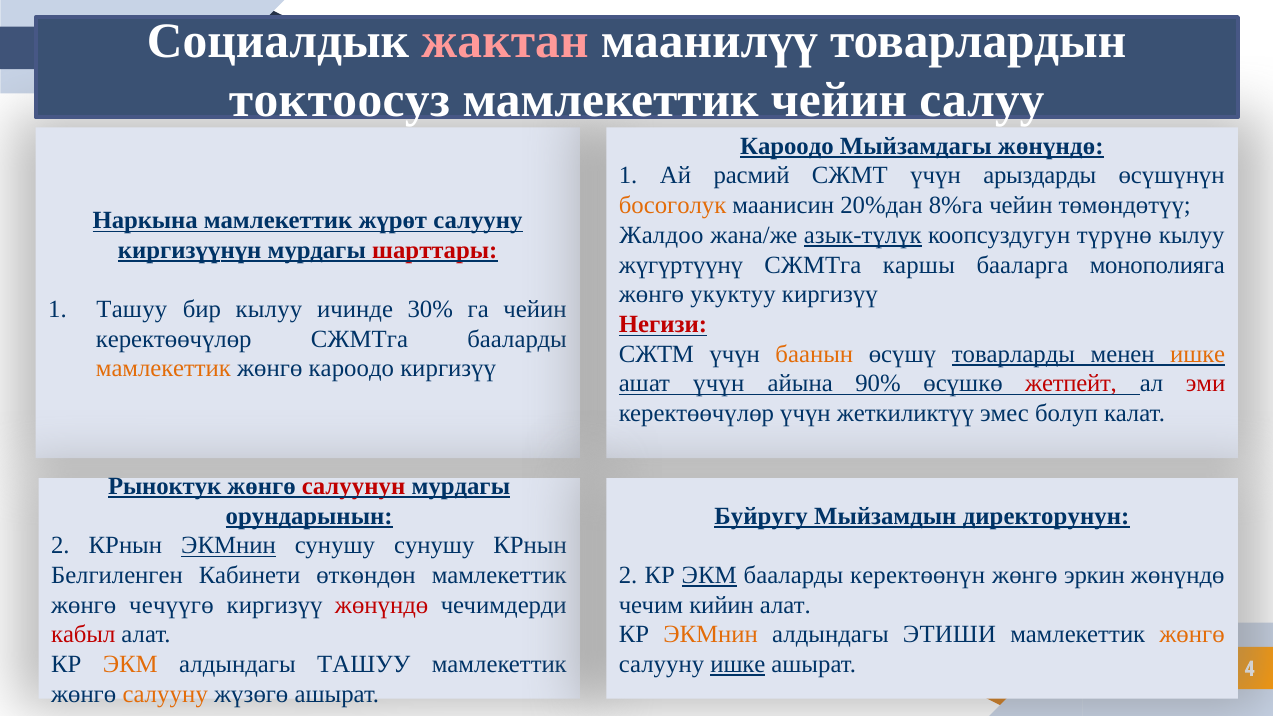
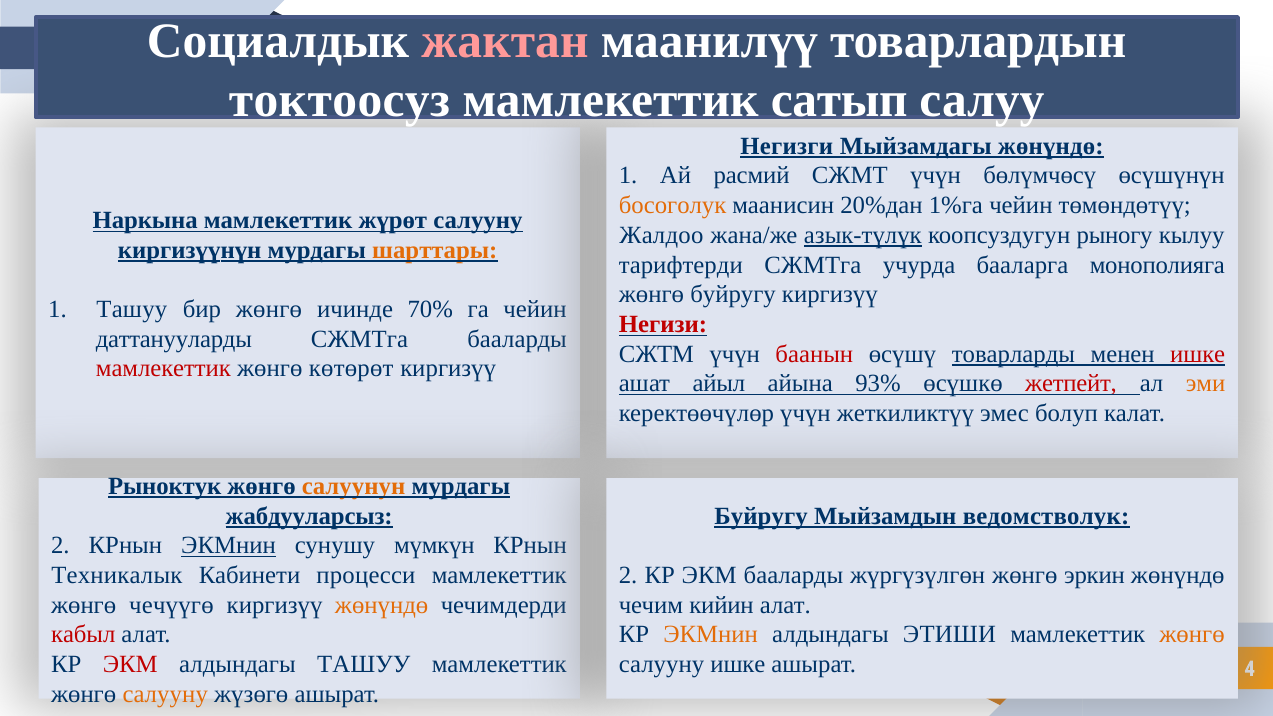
мамлекеттик чейин: чейин -> сатып
Кароодо at (787, 146): Кароодо -> Негизги
арыздарды: арыздарды -> бөлүмчөсү
8%га: 8%га -> 1%га
түрүнө: түрүнө -> рыногу
шарттары colour: red -> orange
жүгүртүүнү: жүгүртүүнү -> тарифтерди
каршы: каршы -> учурда
жөнгө укуктуу: укуктуу -> буйругу
бир кылуу: кылуу -> жөнгө
30%: 30% -> 70%
керектөөчүлөр at (174, 339): керектөөчүлөр -> даттанууларды
баанын colour: orange -> red
ишке at (1198, 354) colour: orange -> red
мамлекеттик at (163, 369) colour: orange -> red
жөнгө кароодо: кароодо -> көтөрөт
ашат үчүн: үчүн -> айыл
90%: 90% -> 93%
эми colour: red -> orange
салуунун colour: red -> orange
орундарынын: орундарынын -> жабдууларсыз
директорунун: директорунун -> ведомстволук
сунушу сунушу: сунушу -> мүмкүн
Белгиленген: Белгиленген -> Техникалык
өткөндөн: өткөндөн -> процесси
ЭКМ at (709, 575) underline: present -> none
керектөөнүн: керектөөнүн -> жүргүзүлгөн
жөнүндө at (382, 605) colour: red -> orange
ЭКМ at (130, 665) colour: orange -> red
ишке at (738, 665) underline: present -> none
